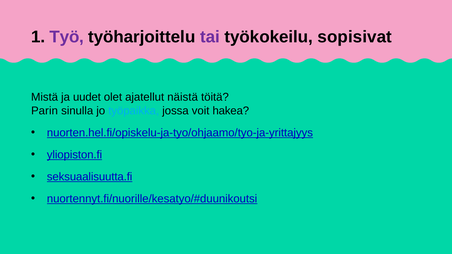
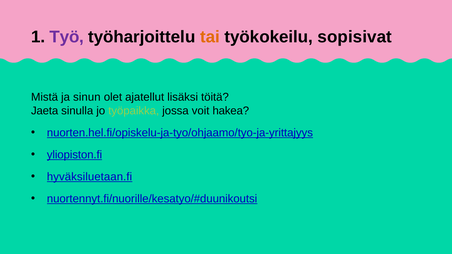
tai colour: purple -> orange
uudet: uudet -> sinun
näistä: näistä -> lisäksi
Parin: Parin -> Jaeta
työpaikka colour: light blue -> light green
seksuaalisuutta.fi: seksuaalisuutta.fi -> hyväksiluetaan.fi
